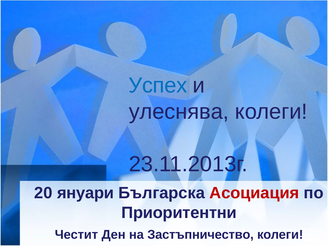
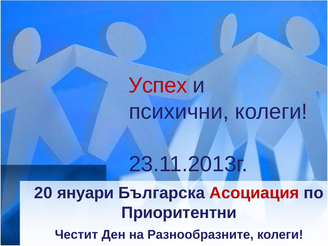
Успех colour: blue -> red
улеснява: улеснява -> психични
Застъпничество: Застъпничество -> Разнообразните
